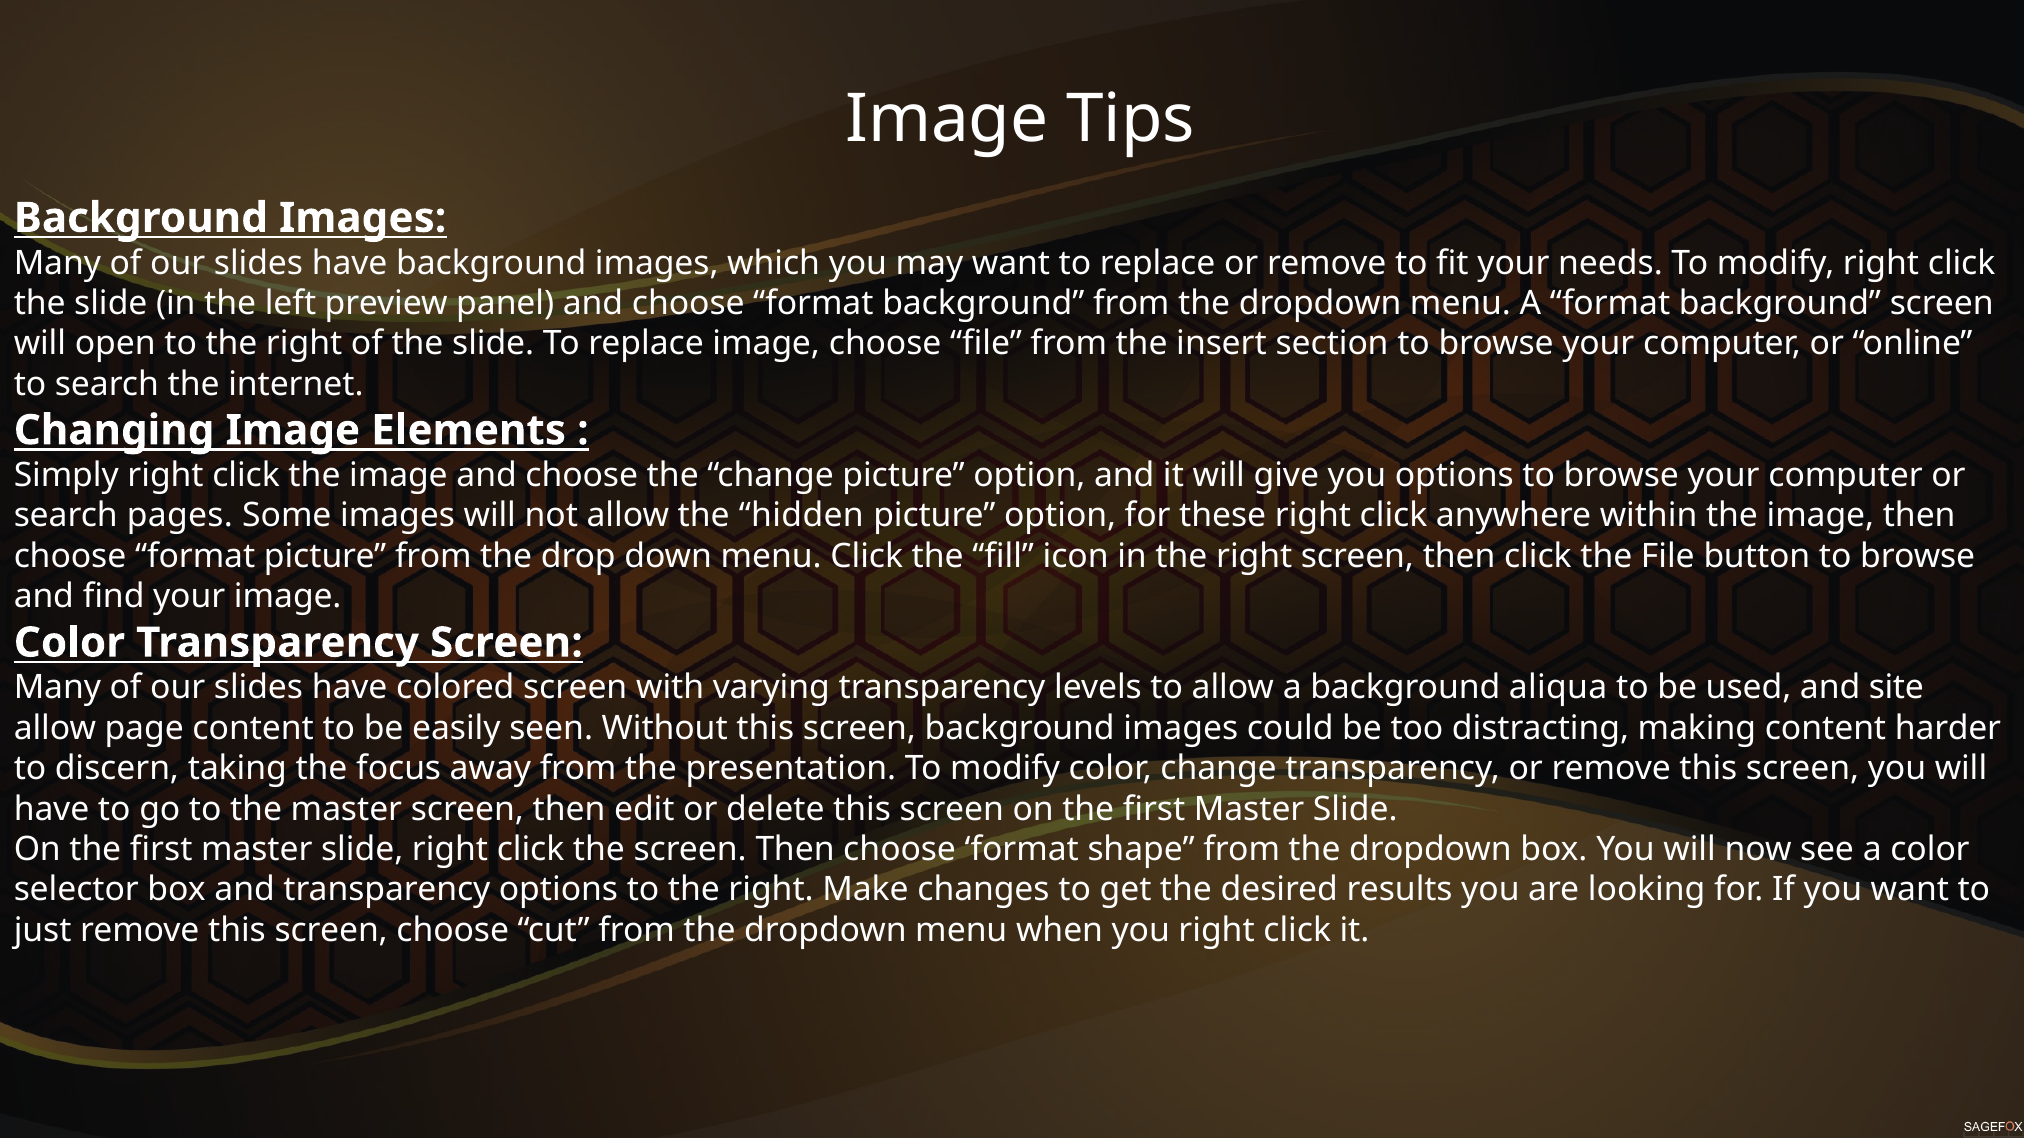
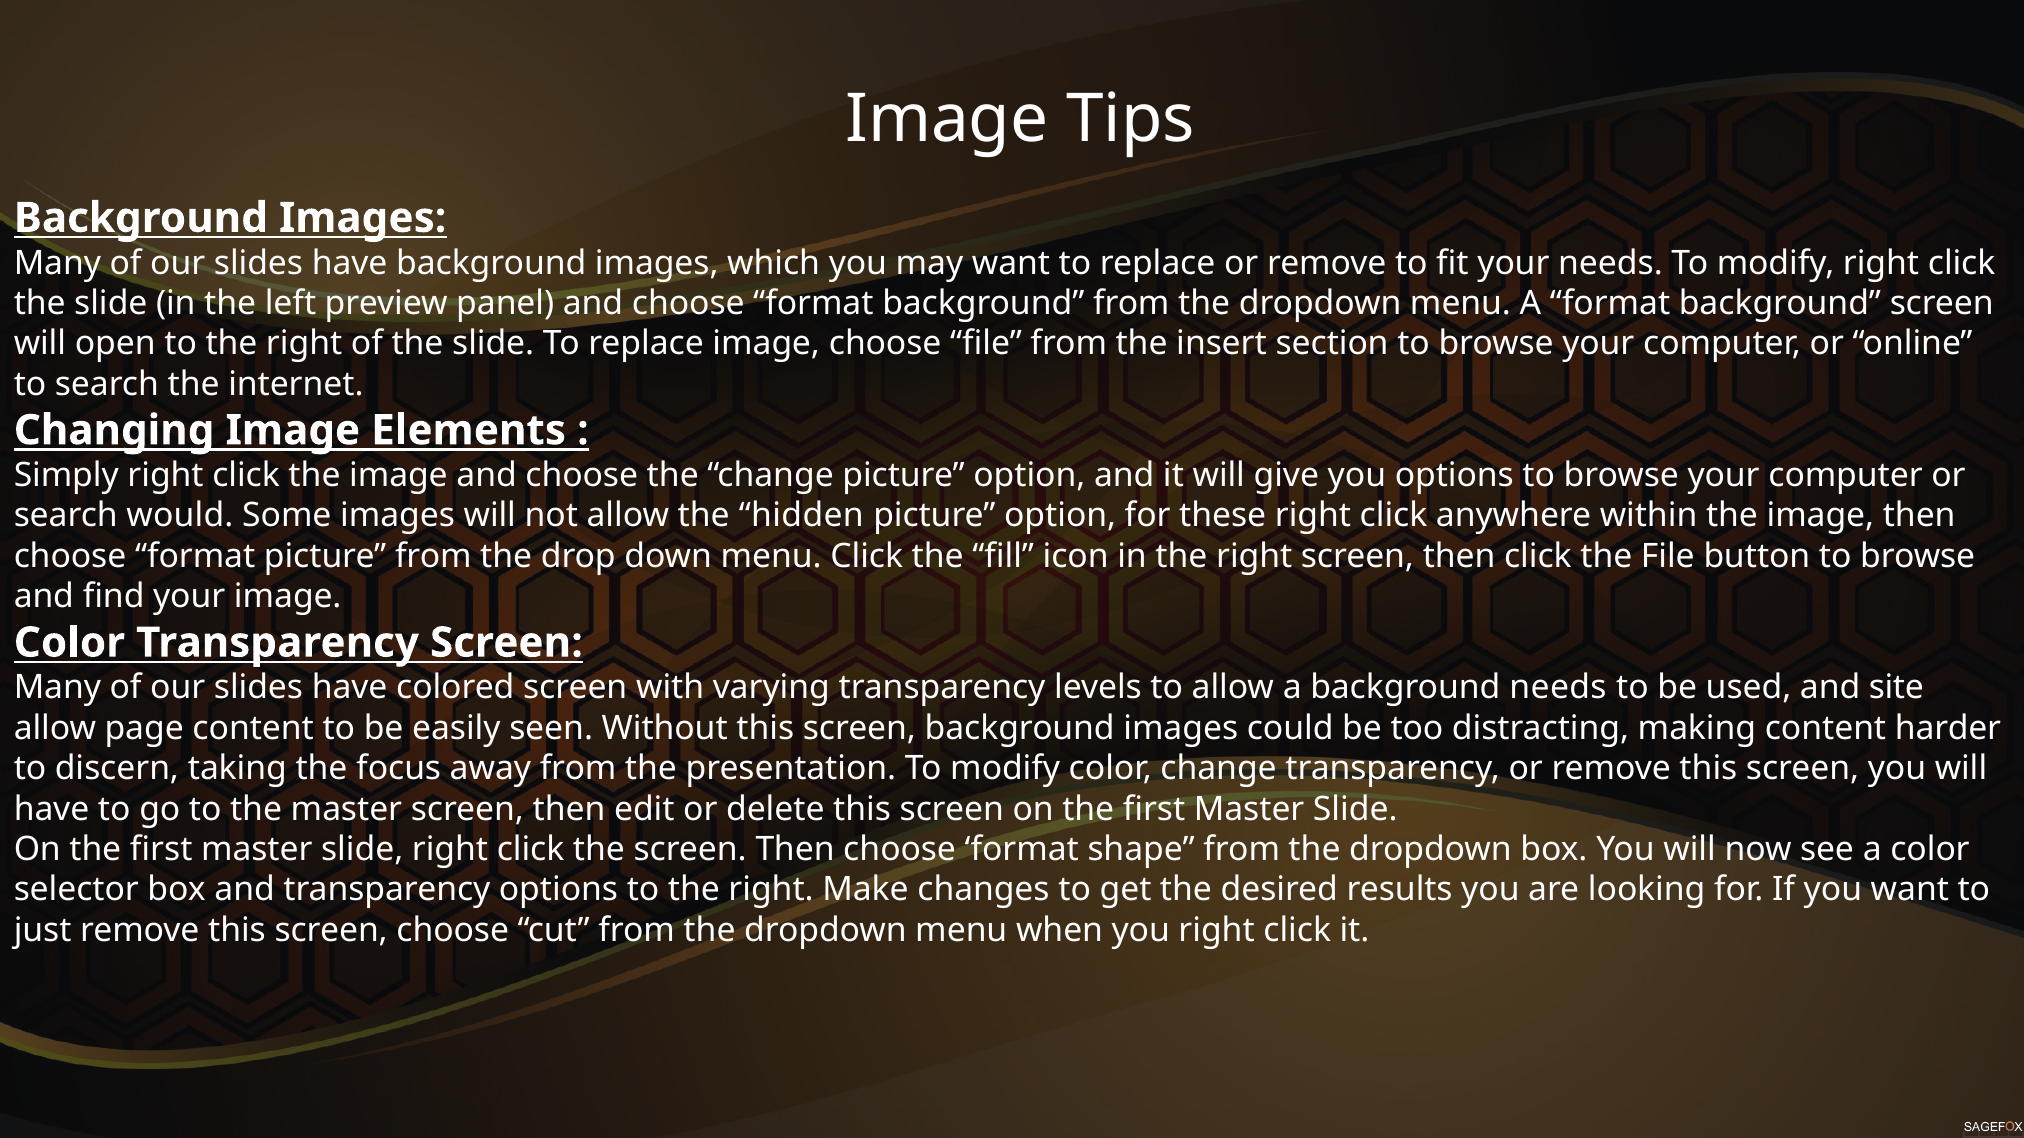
pages: pages -> would
background aliqua: aliqua -> needs
